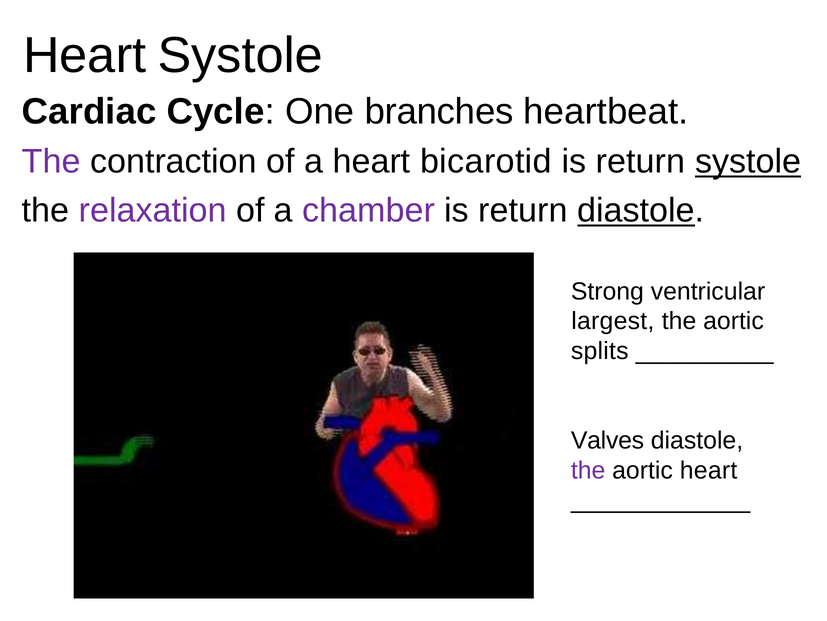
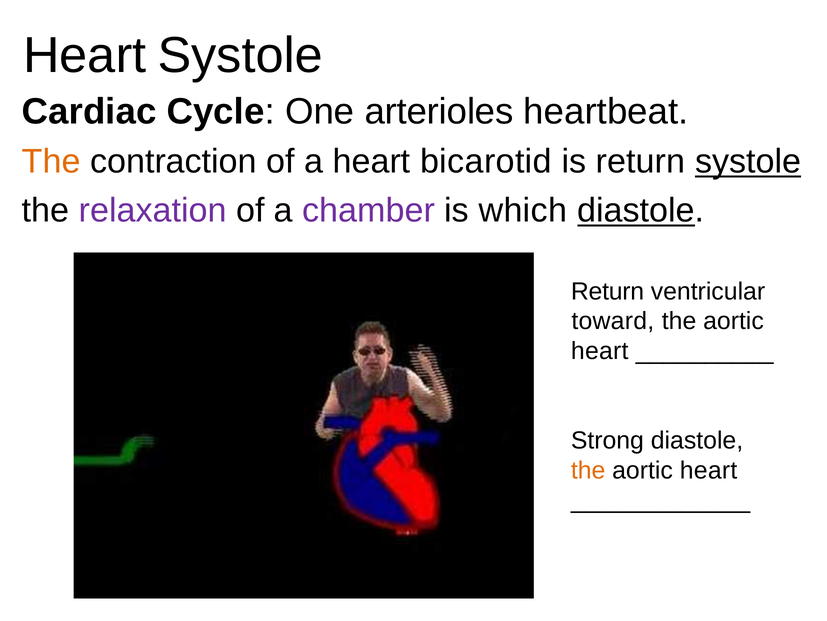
branches: branches -> arterioles
The at (51, 161) colour: purple -> orange
return at (523, 210): return -> which
Strong at (607, 291): Strong -> Return
largest: largest -> toward
splits at (600, 351): splits -> heart
Valves: Valves -> Strong
the at (588, 470) colour: purple -> orange
